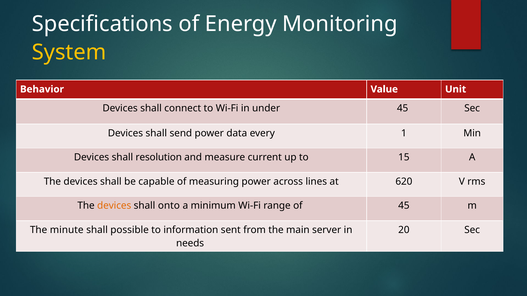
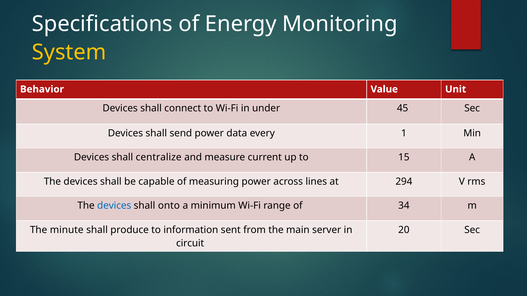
resolution: resolution -> centralize
620: 620 -> 294
devices at (114, 206) colour: orange -> blue
of 45: 45 -> 34
possible: possible -> produce
needs: needs -> circuit
